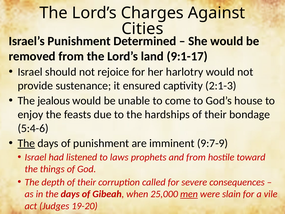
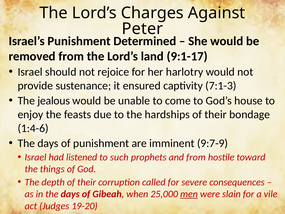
Cities: Cities -> Peter
2:1-3: 2:1-3 -> 7:1-3
5:4-6: 5:4-6 -> 1:4-6
The at (26, 143) underline: present -> none
laws: laws -> such
